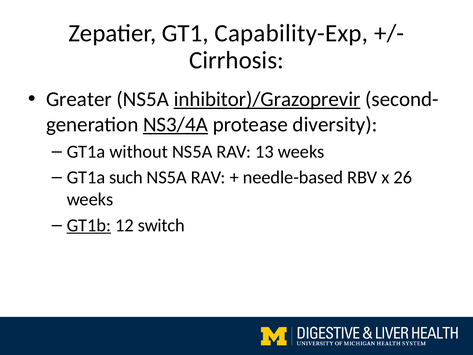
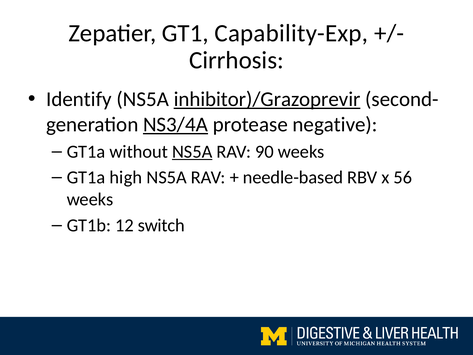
Greater: Greater -> Identify
diversity: diversity -> negative
NS5A at (192, 152) underline: none -> present
13: 13 -> 90
such: such -> high
26: 26 -> 56
GT1b underline: present -> none
